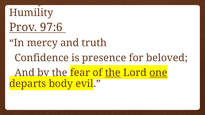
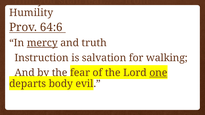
97:6: 97:6 -> 64:6
mercy underline: none -> present
Confidence: Confidence -> Instruction
presence: presence -> salvation
beloved: beloved -> walking
the at (113, 73) underline: present -> none
